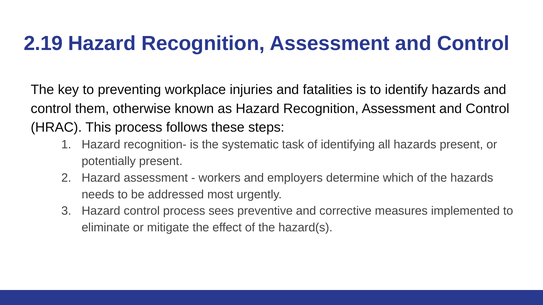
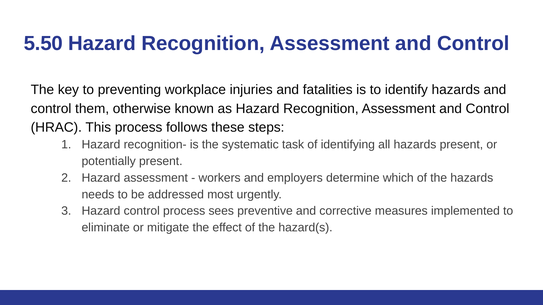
2.19: 2.19 -> 5.50
